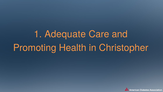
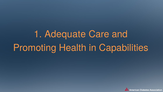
Christopher: Christopher -> Capabilities
